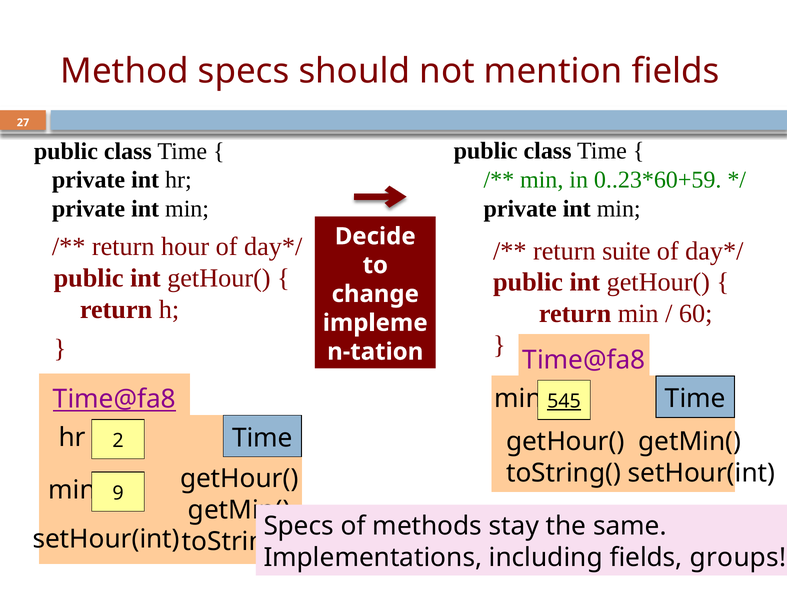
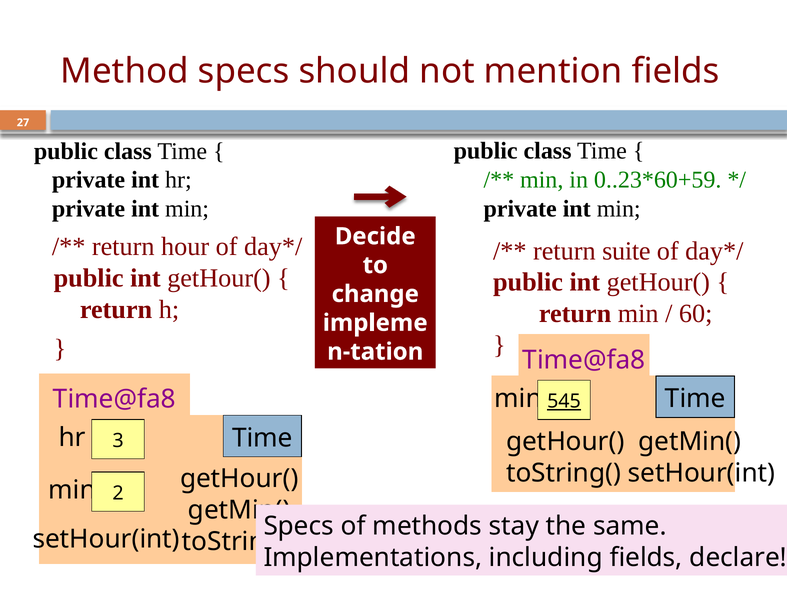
Time@fa8 at (114, 399) underline: present -> none
2: 2 -> 3
9: 9 -> 2
groups: groups -> declare
